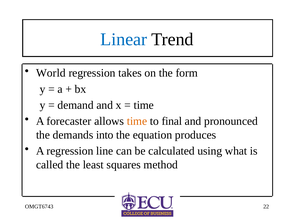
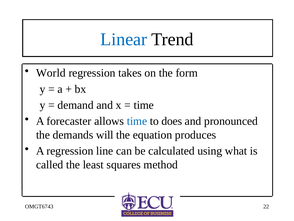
time at (137, 121) colour: orange -> blue
final: final -> does
into: into -> will
